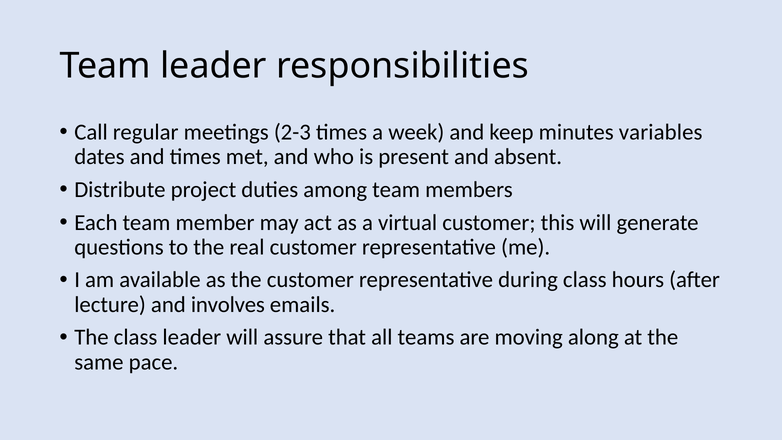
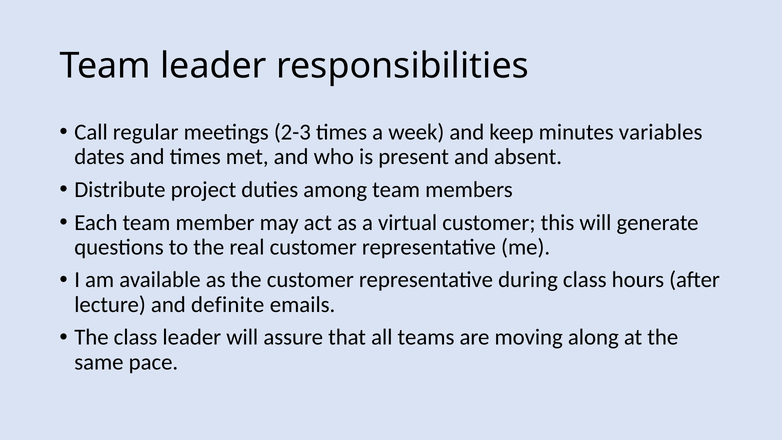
involves: involves -> definite
